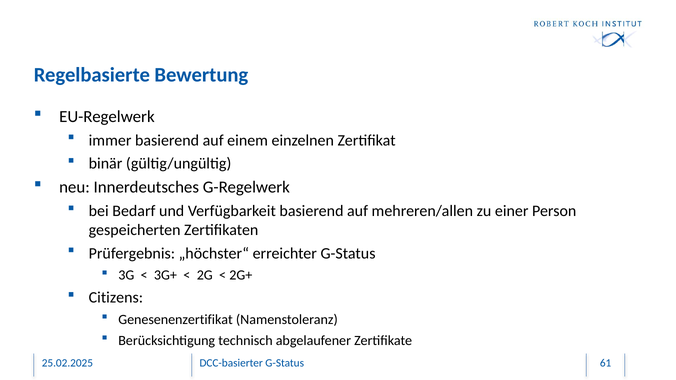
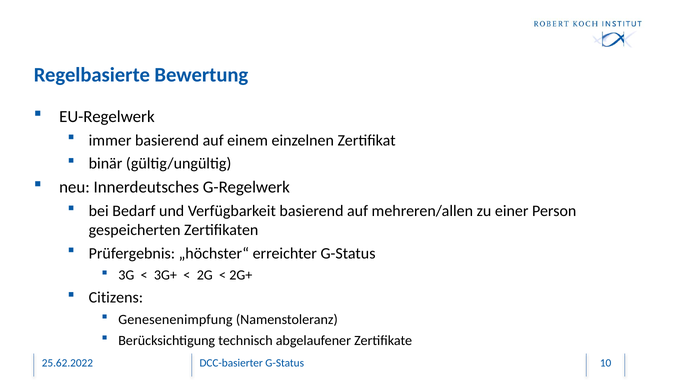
Genesenenzertifikat: Genesenenzertifikat -> Genesenenimpfung
61: 61 -> 10
25.02.2025: 25.02.2025 -> 25.62.2022
